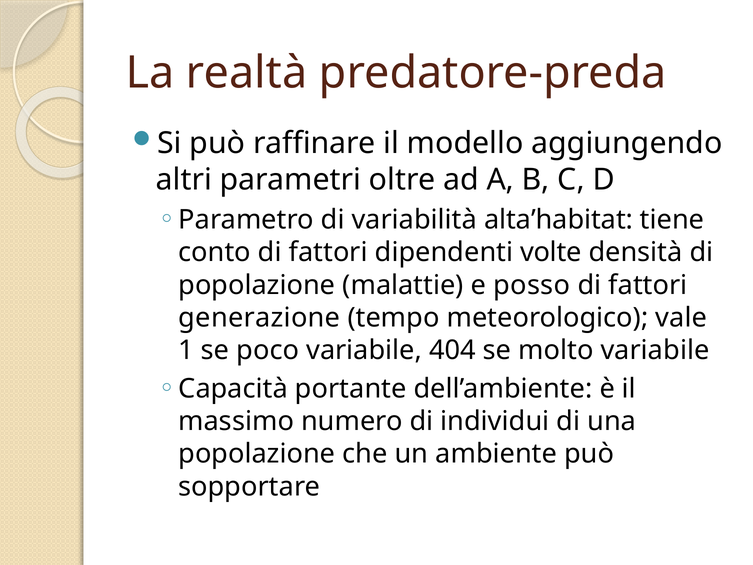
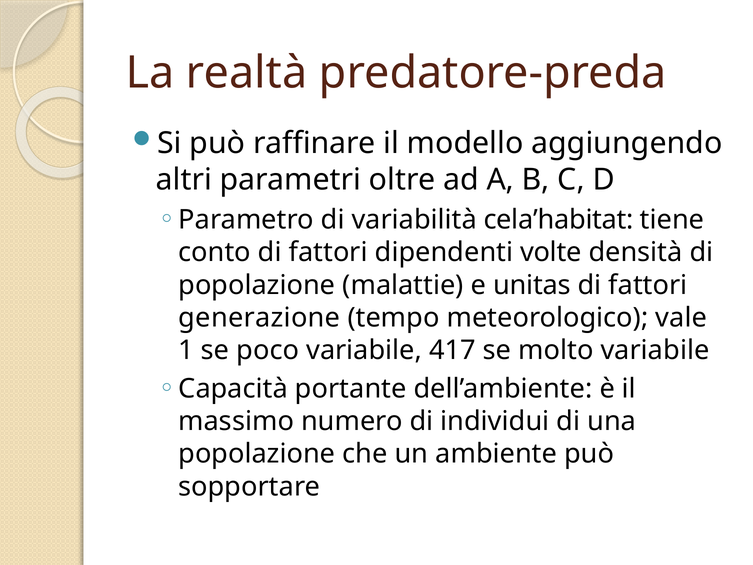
alta’habitat: alta’habitat -> cela’habitat
posso: posso -> unitas
404: 404 -> 417
